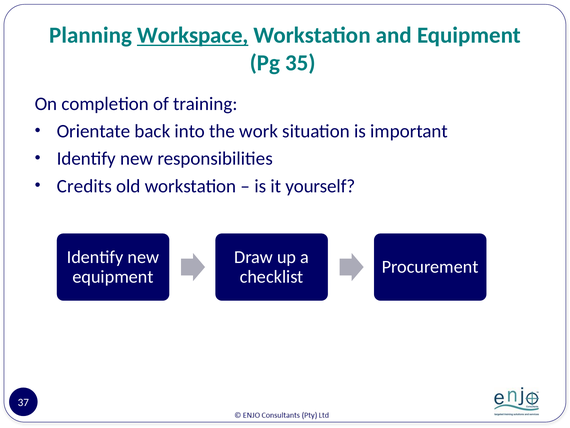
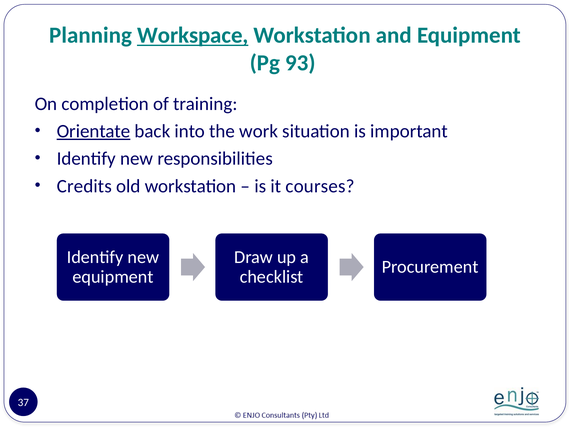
35: 35 -> 93
Orientate underline: none -> present
yourself: yourself -> courses
